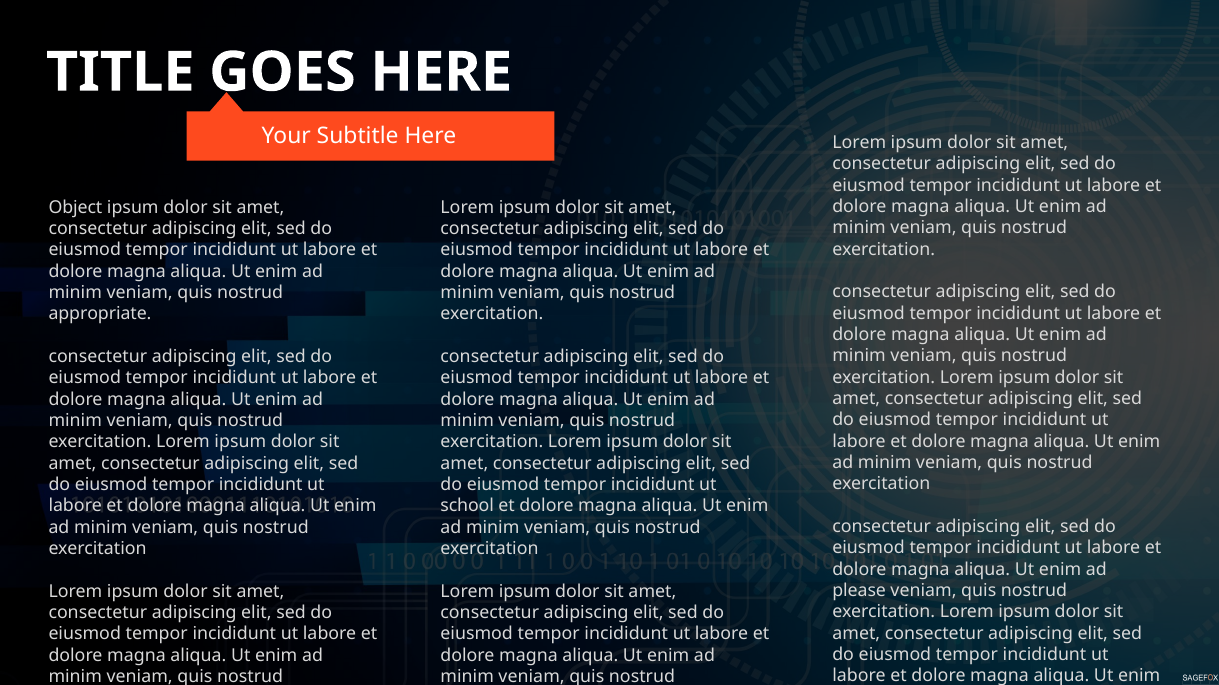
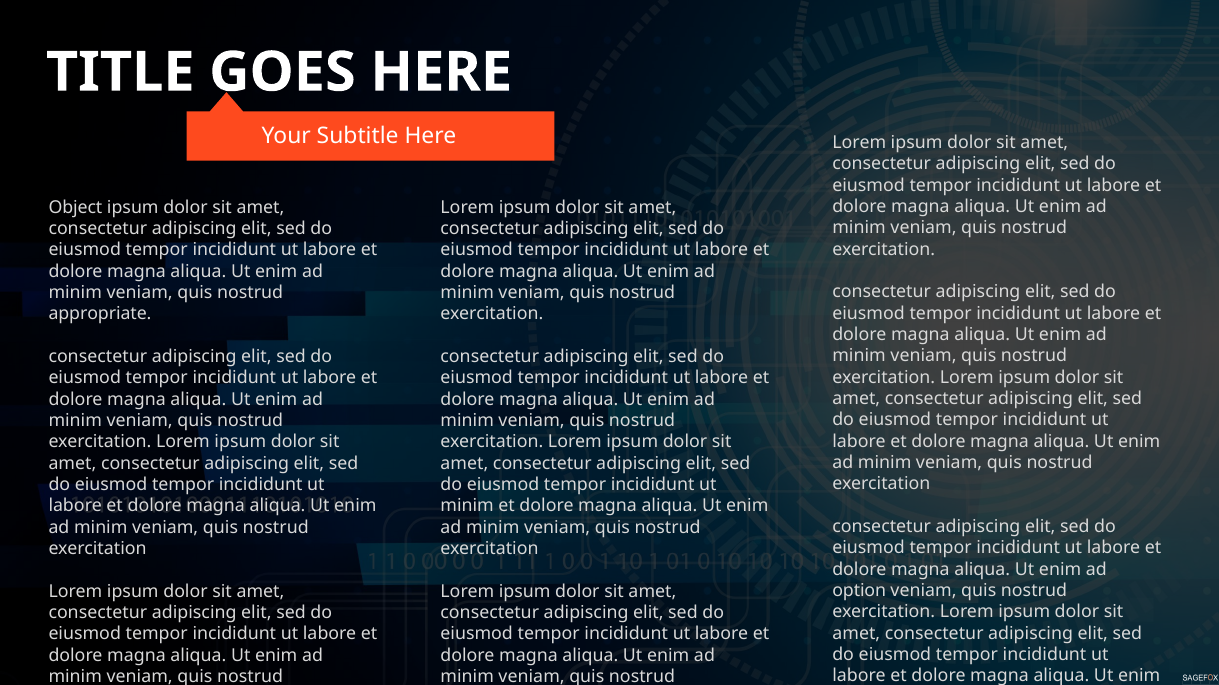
school at (467, 506): school -> minim
please: please -> option
